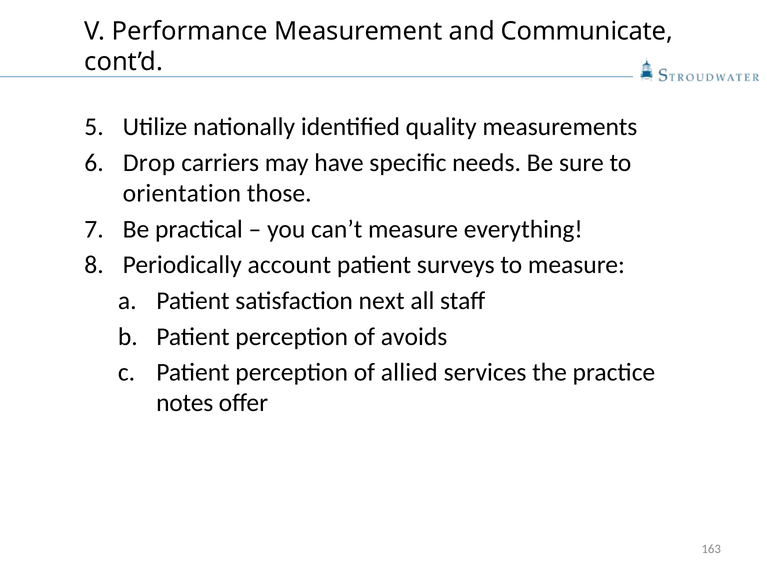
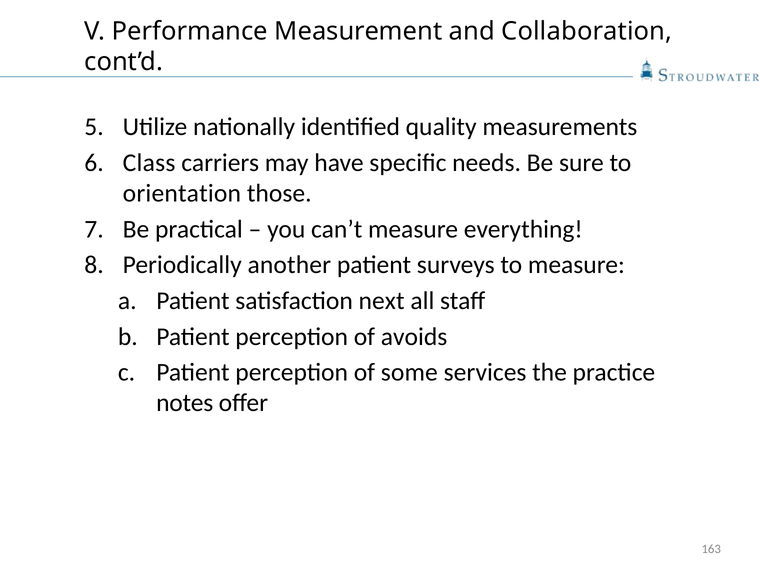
Communicate: Communicate -> Collaboration
Drop: Drop -> Class
account: account -> another
allied: allied -> some
